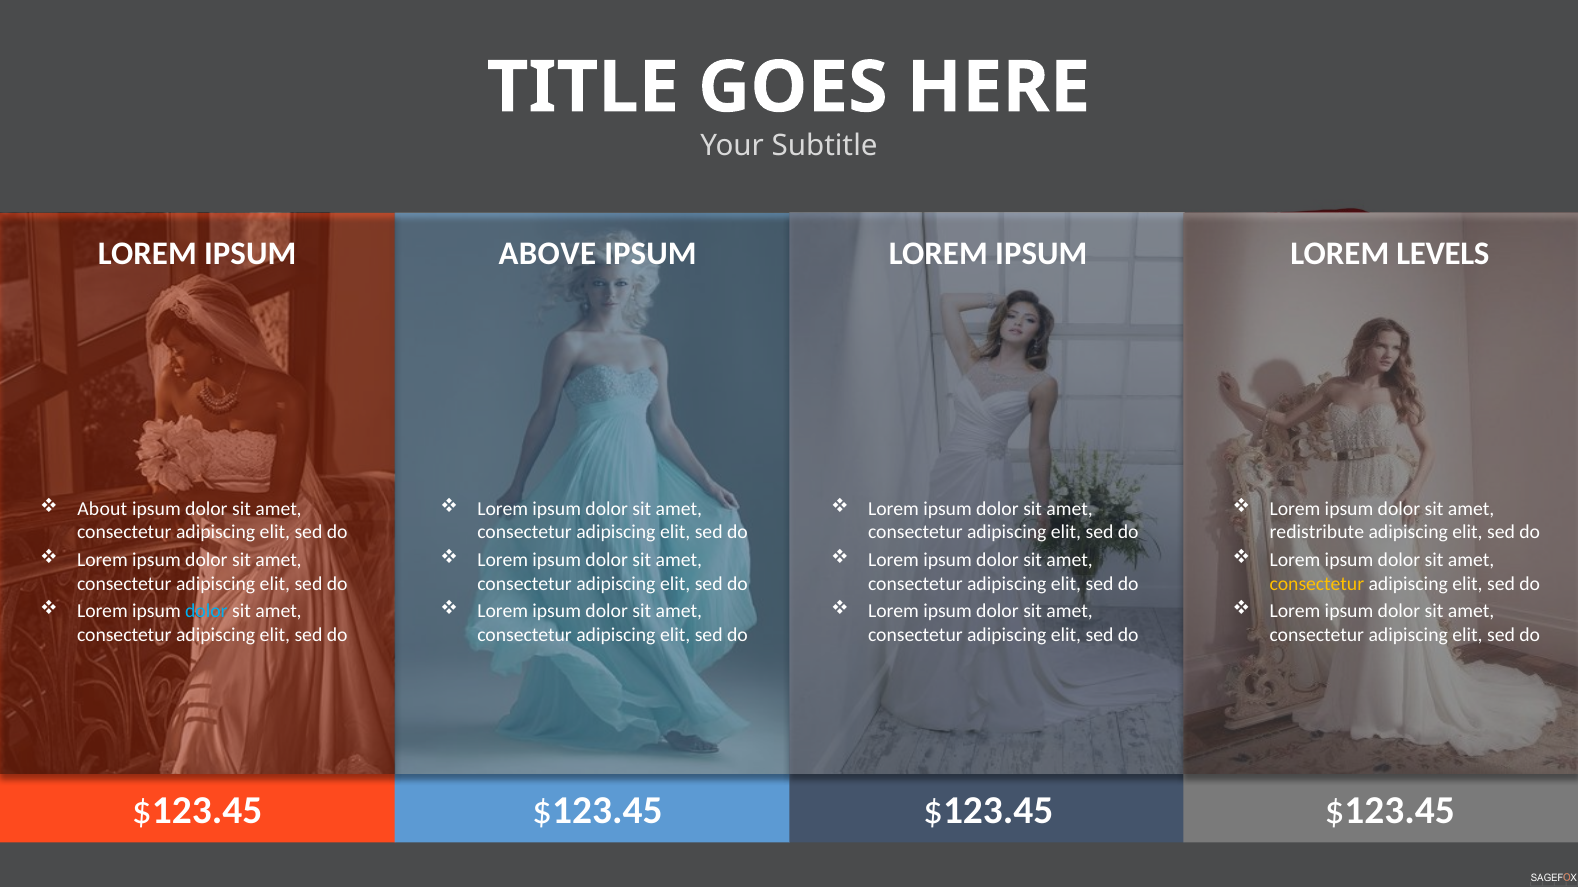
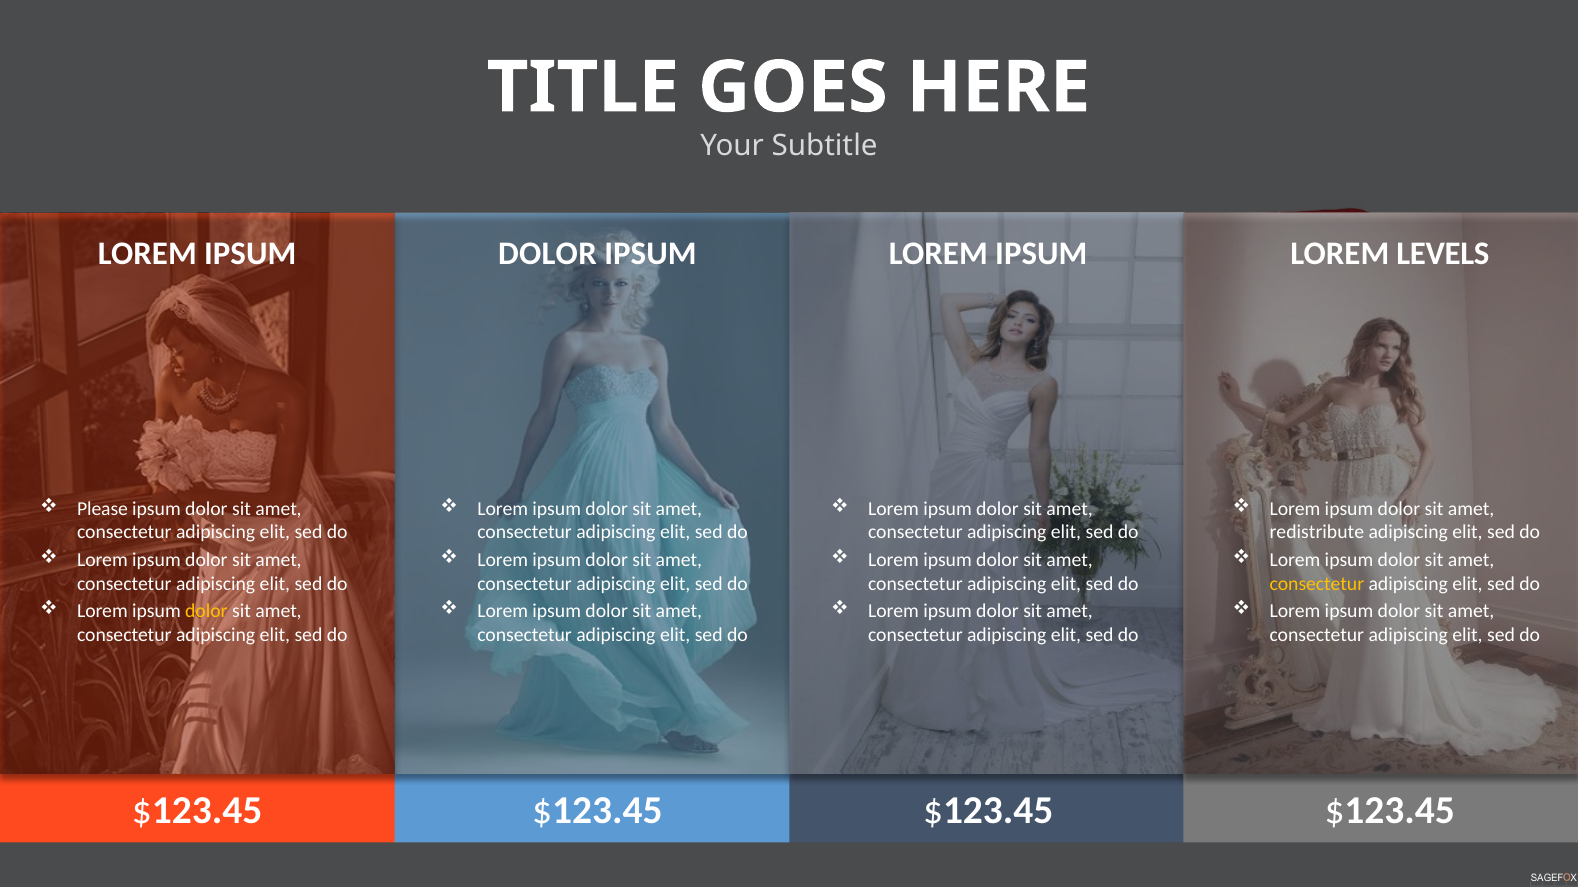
ABOVE at (547, 254): ABOVE -> DOLOR
About: About -> Please
dolor at (206, 612) colour: light blue -> yellow
